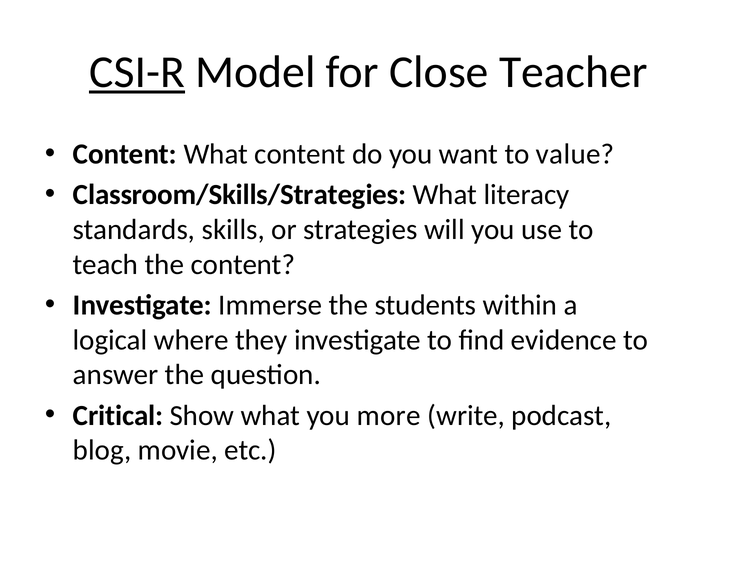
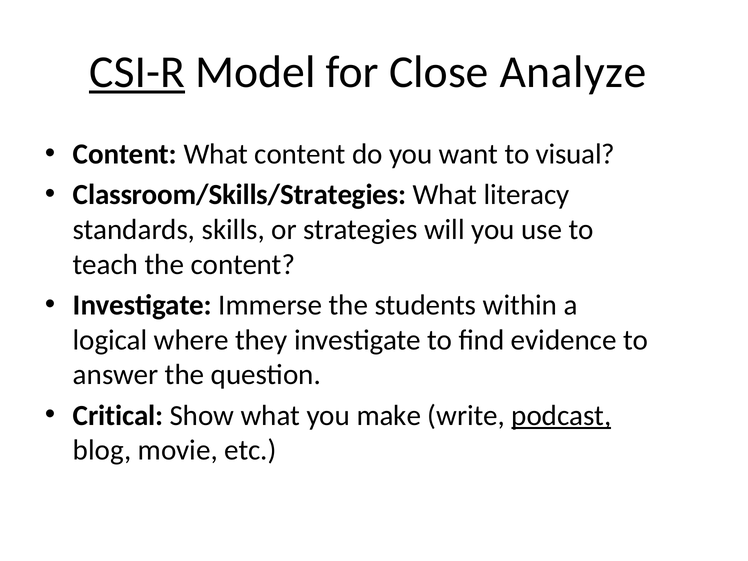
Teacher: Teacher -> Analyze
value: value -> visual
more: more -> make
podcast underline: none -> present
